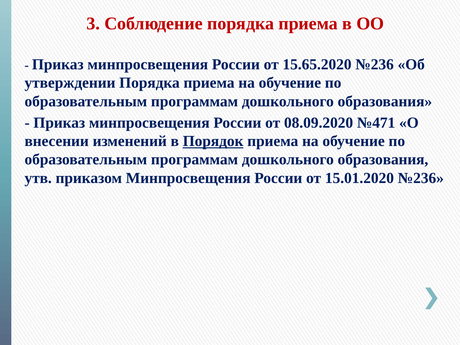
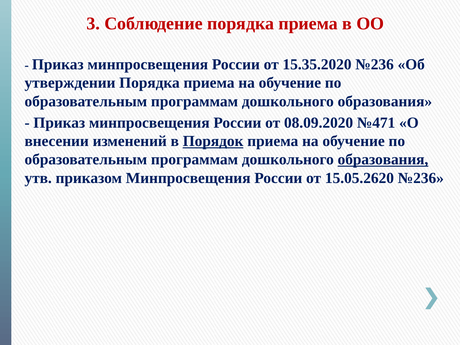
15.65.2020: 15.65.2020 -> 15.35.2020
образования at (383, 160) underline: none -> present
15.01.2020: 15.01.2020 -> 15.05.2620
